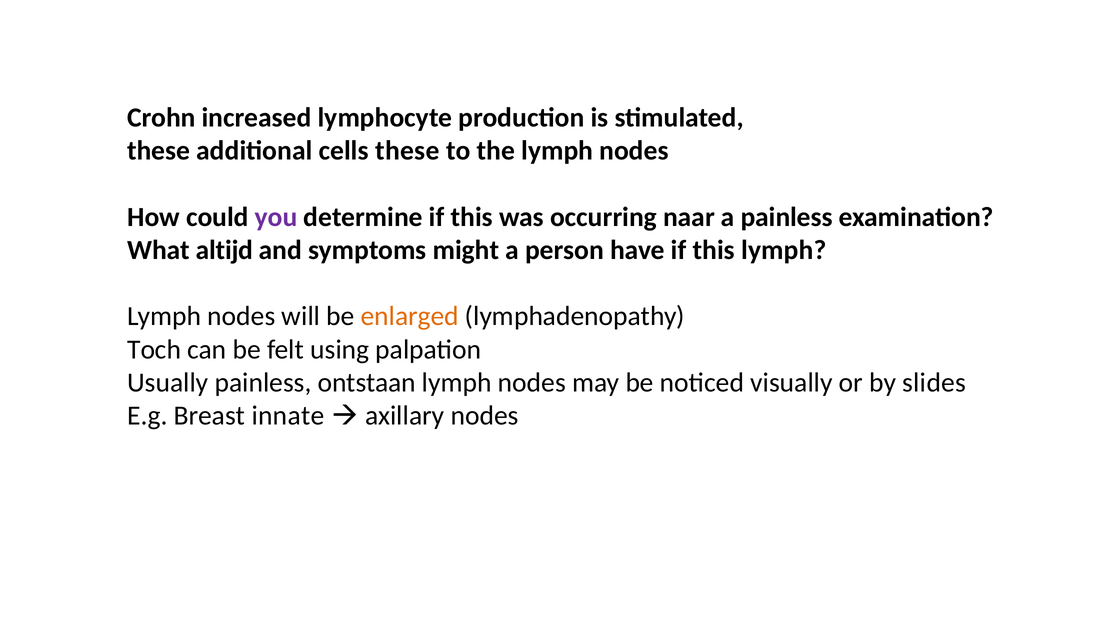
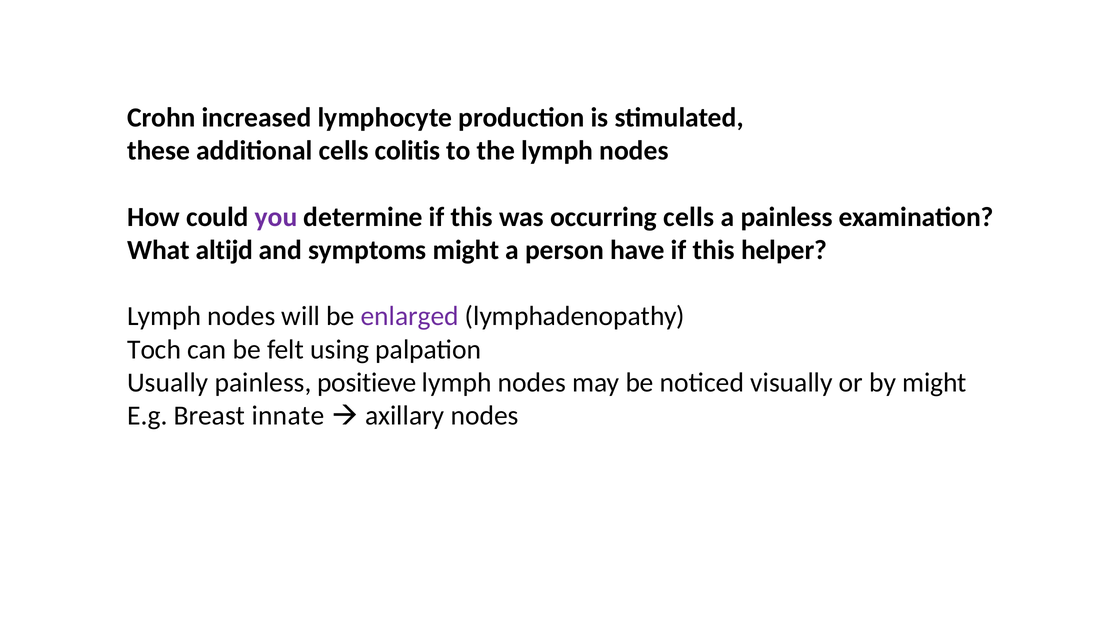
cells these: these -> colitis
occurring naar: naar -> cells
this lymph: lymph -> helper
enlarged colour: orange -> purple
ontstaan: ontstaan -> positieve
by slides: slides -> might
